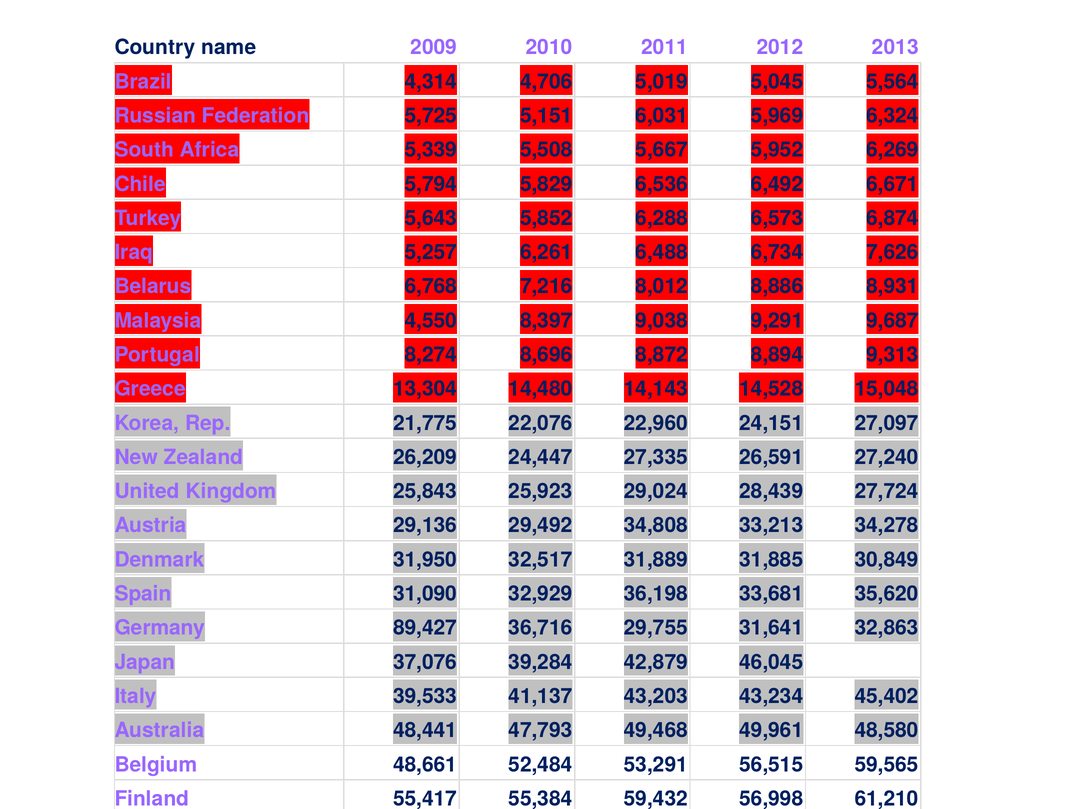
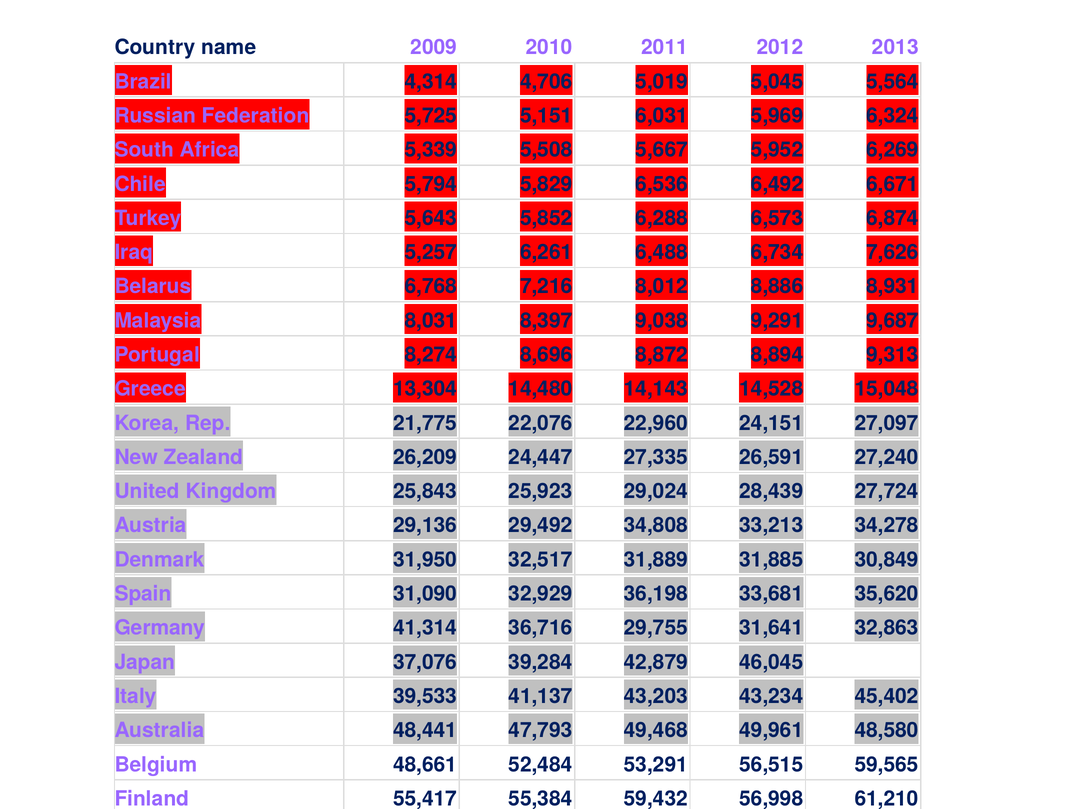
4,550: 4,550 -> 8,031
89,427: 89,427 -> 41,314
